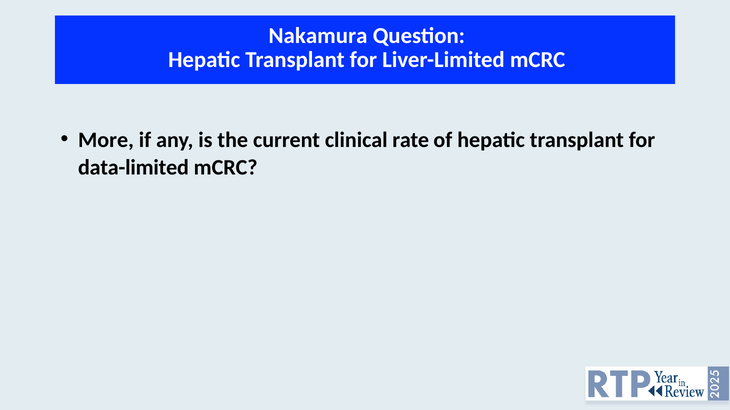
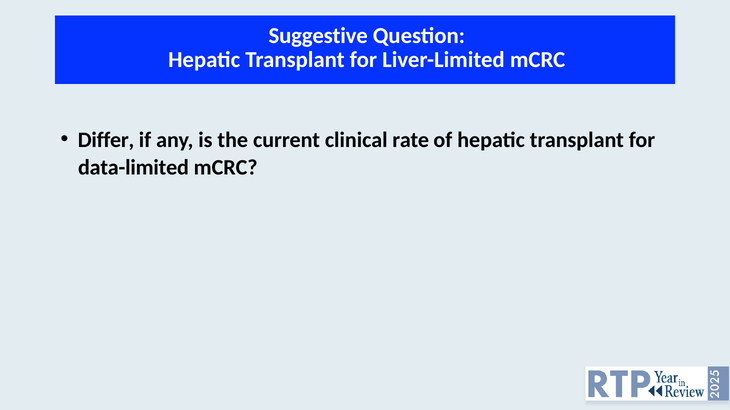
Nakamura: Nakamura -> Suggestive
More: More -> Differ
